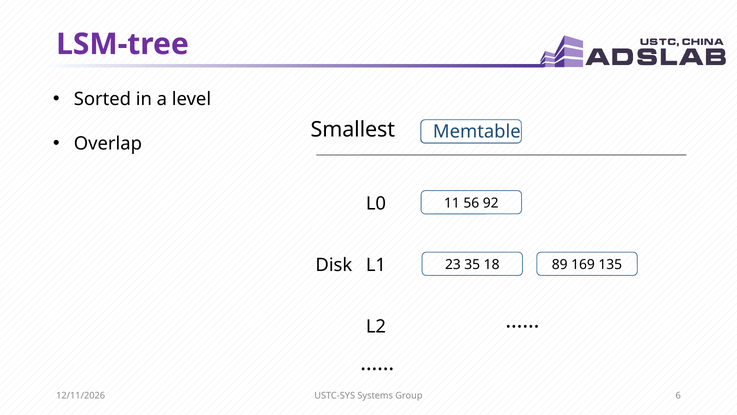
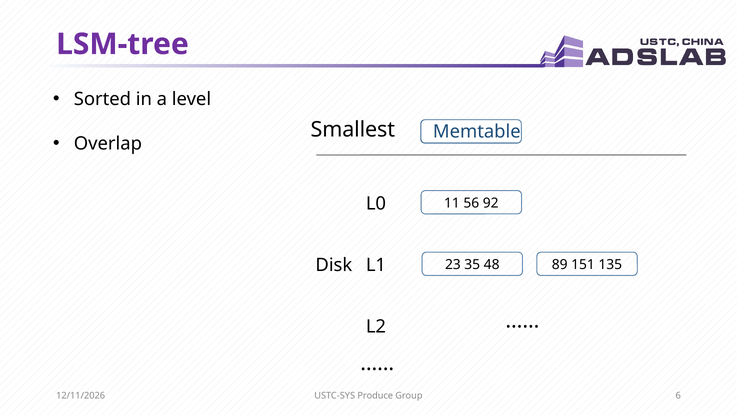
18: 18 -> 48
169: 169 -> 151
Systems: Systems -> Produce
